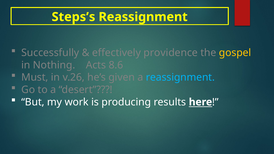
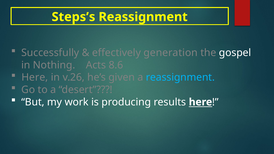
providence: providence -> generation
gospel colour: yellow -> white
Must at (35, 77): Must -> Here
